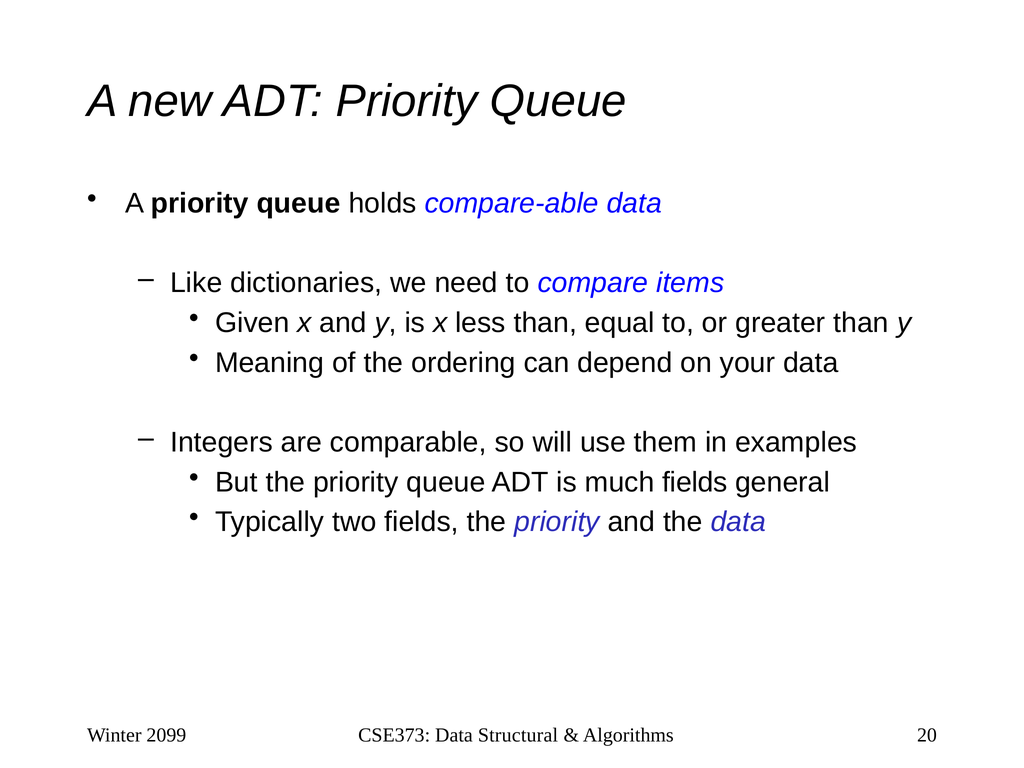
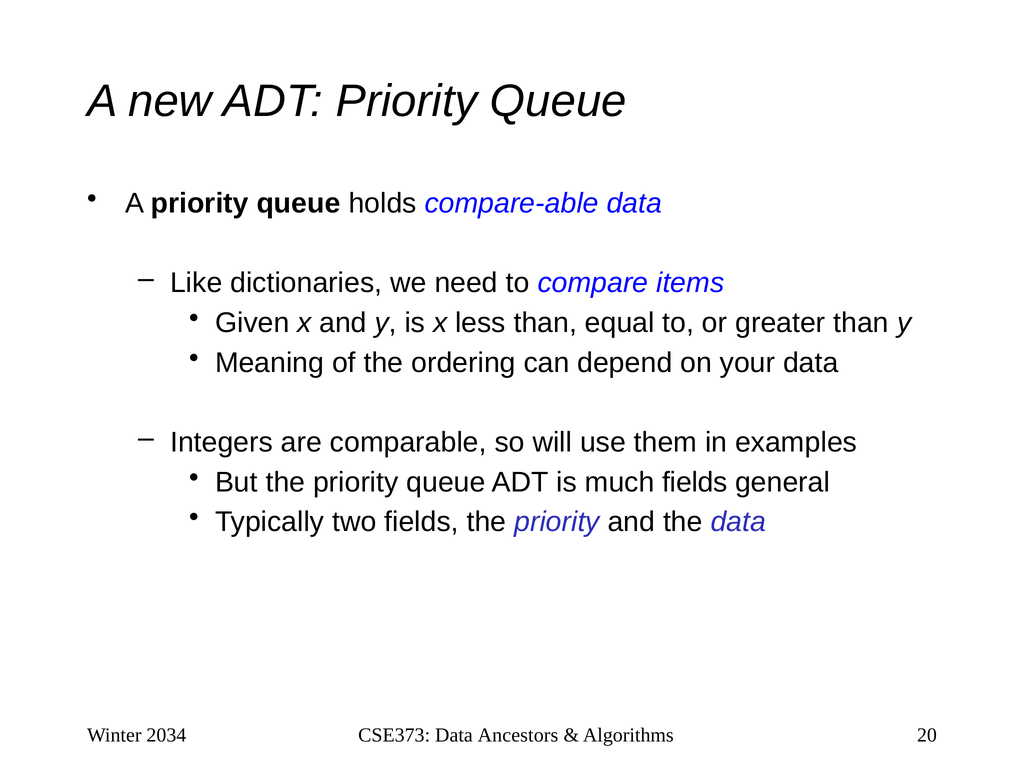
2099: 2099 -> 2034
Structural: Structural -> Ancestors
